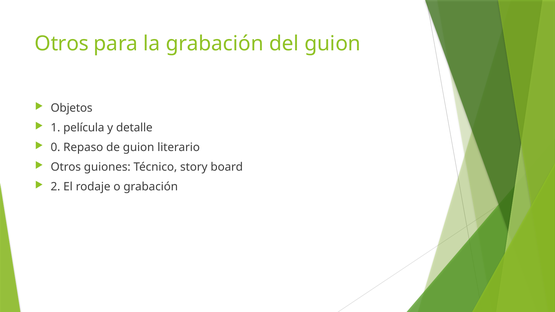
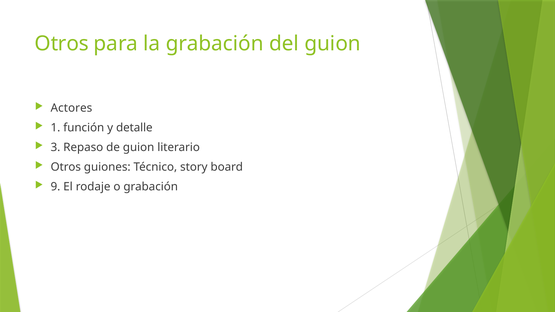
Objetos: Objetos -> Actores
película: película -> función
0: 0 -> 3
2: 2 -> 9
